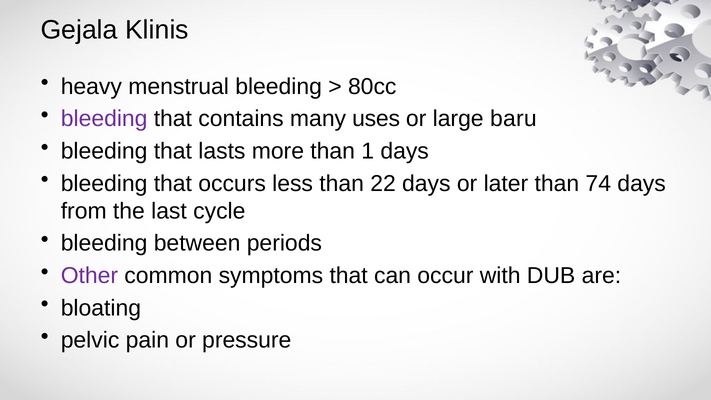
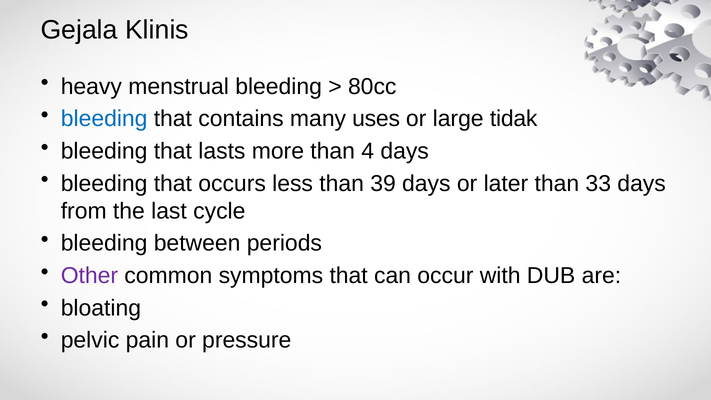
bleeding at (104, 119) colour: purple -> blue
baru: baru -> tidak
1: 1 -> 4
22: 22 -> 39
74: 74 -> 33
